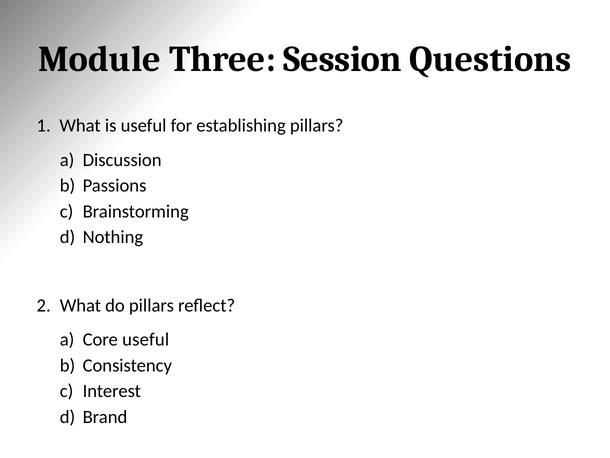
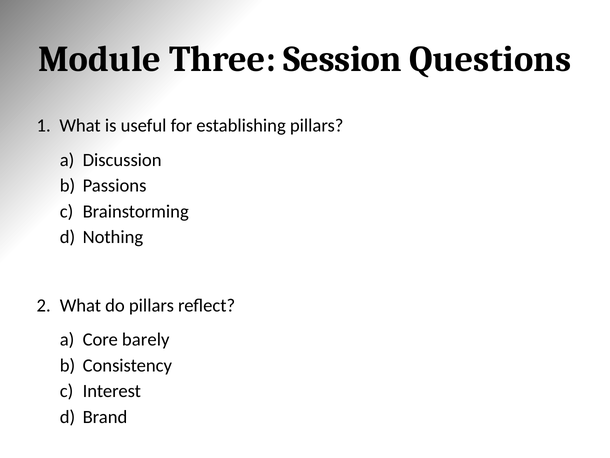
Core useful: useful -> barely
